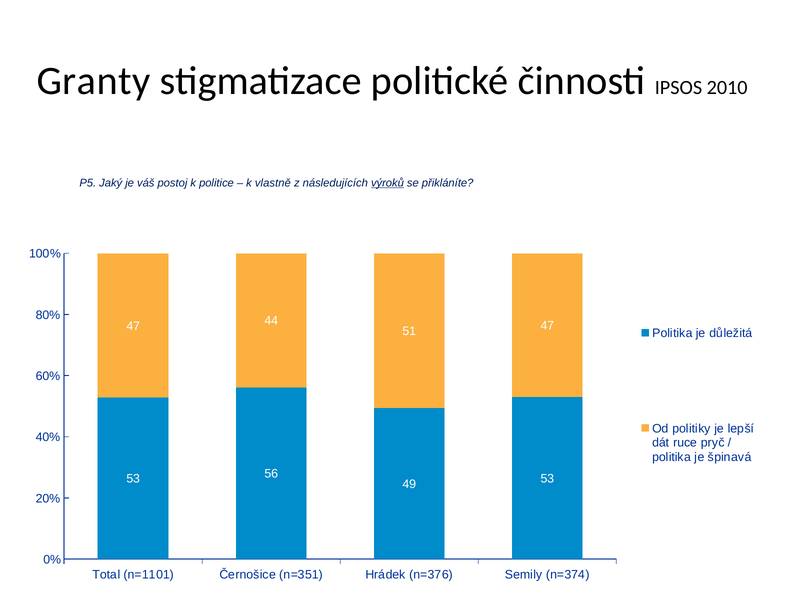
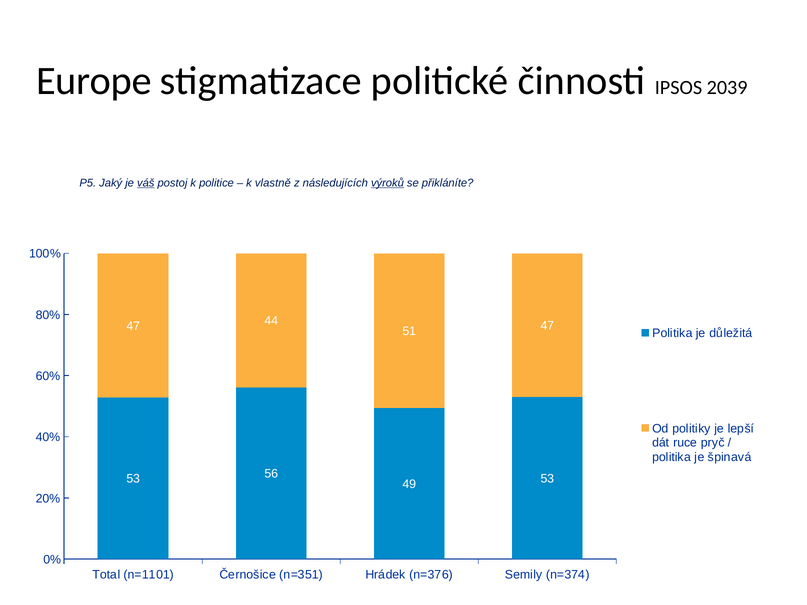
Granty: Granty -> Europe
2010: 2010 -> 2039
váš underline: none -> present
